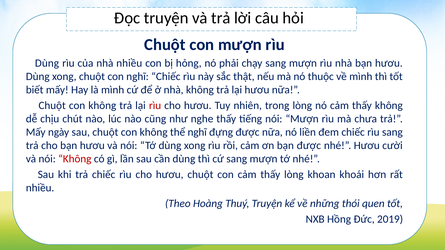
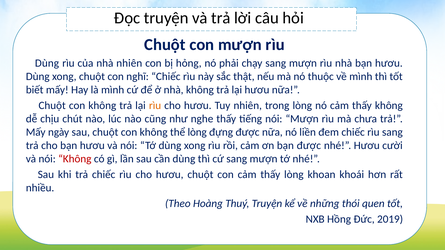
nhà nhiều: nhiều -> nhiên
rìu at (155, 106) colour: red -> orange
thể nghĩ: nghĩ -> lòng
